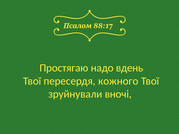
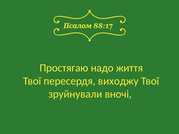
вдень: вдень -> життя
кожного: кожного -> виходжу
